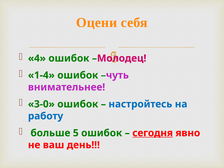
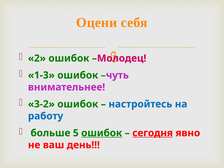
4: 4 -> 2
1-4: 1-4 -> 1-3
3-0: 3-0 -> 3-2
ошибок at (102, 133) underline: none -> present
